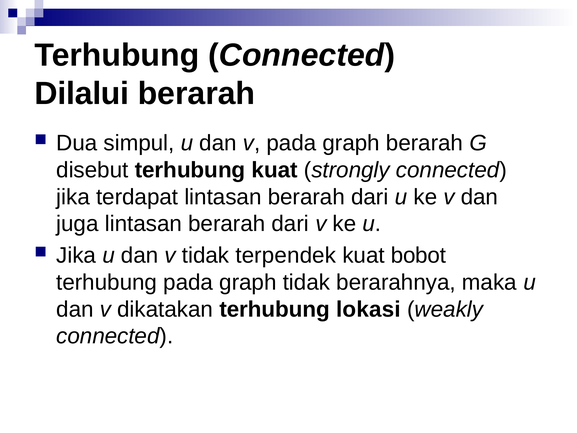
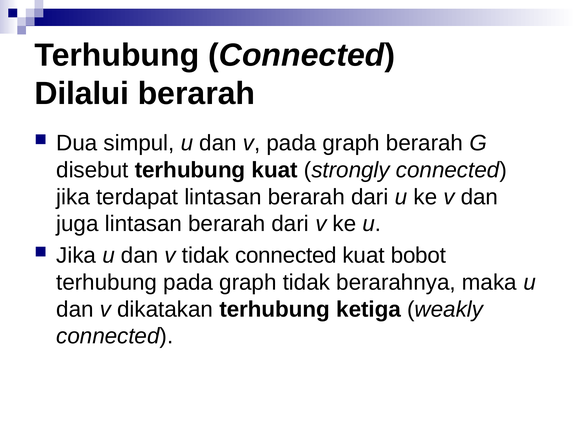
tidak terpendek: terpendek -> connected
lokasi: lokasi -> ketiga
